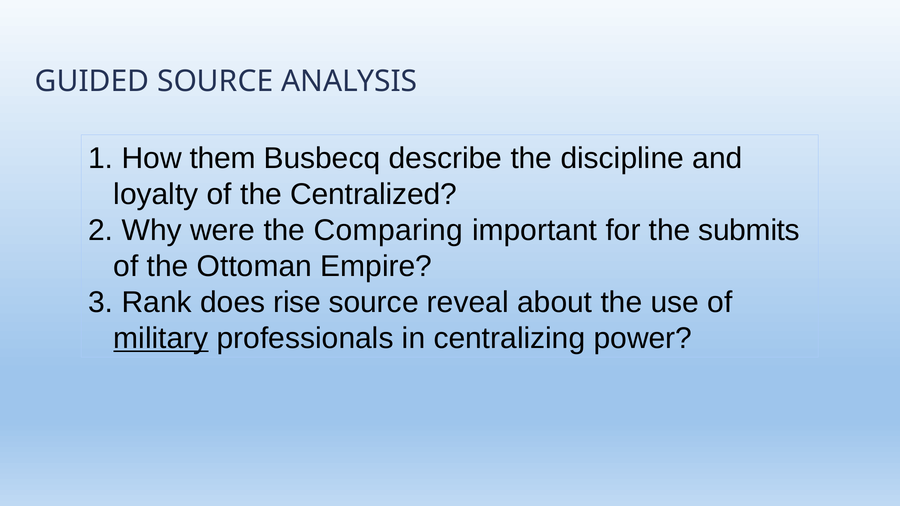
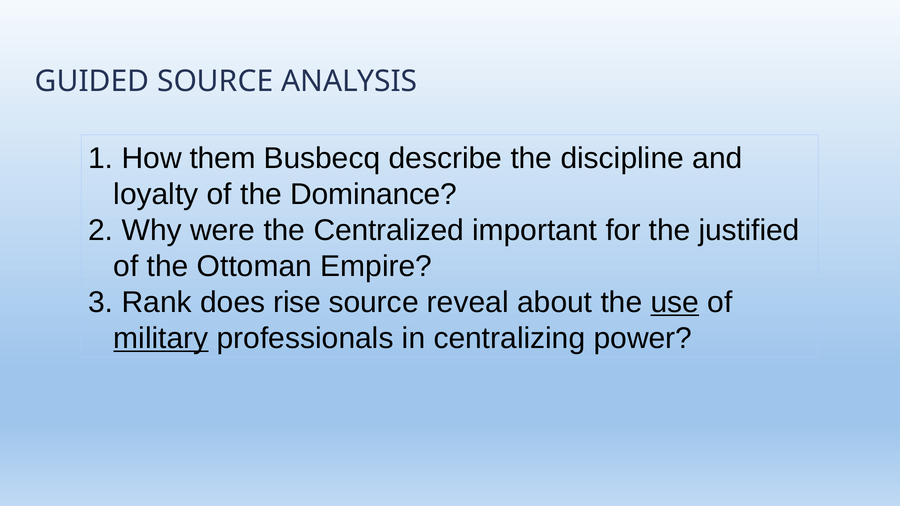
Centralized: Centralized -> Dominance
Comparing: Comparing -> Centralized
submits: submits -> justified
use underline: none -> present
